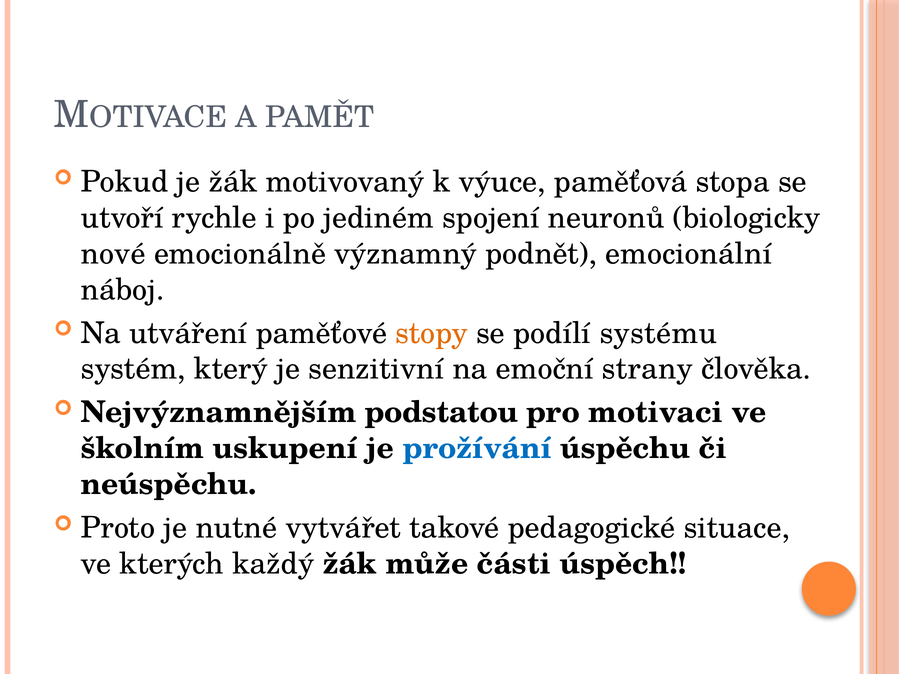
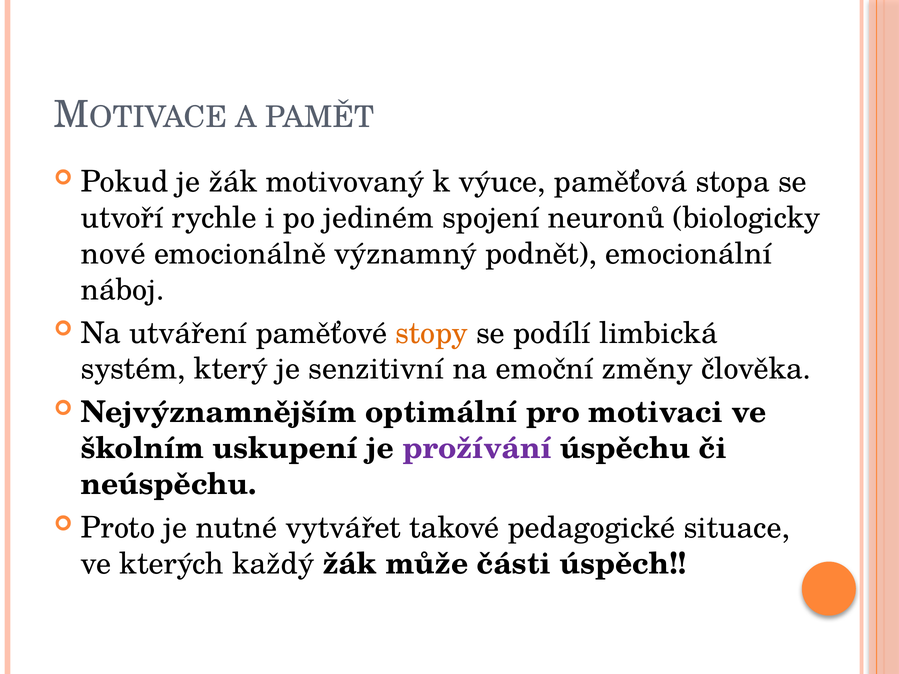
systému: systému -> limbická
strany: strany -> změny
podstatou: podstatou -> optimální
prožívání colour: blue -> purple
